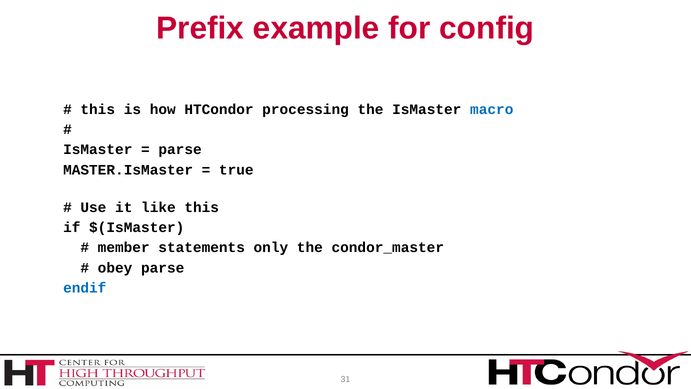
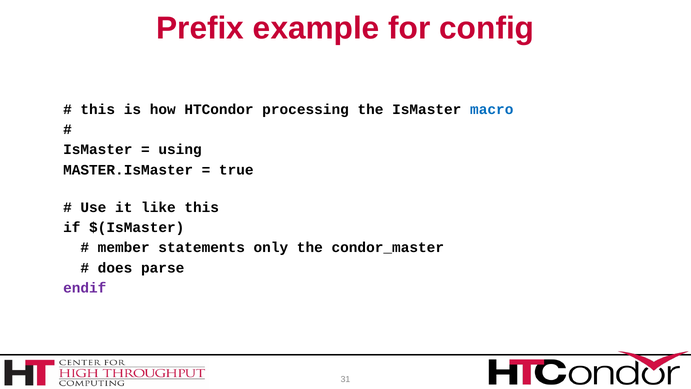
parse at (180, 150): parse -> using
obey: obey -> does
endif colour: blue -> purple
